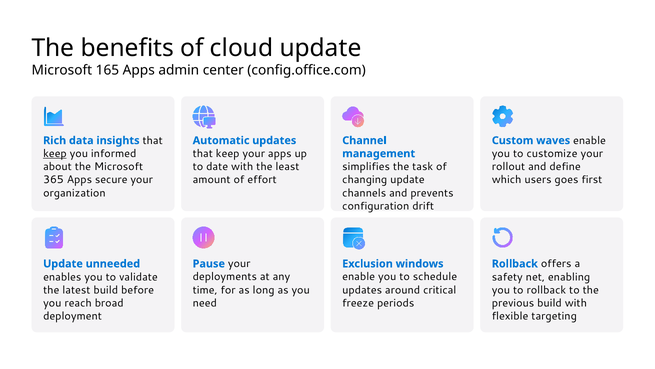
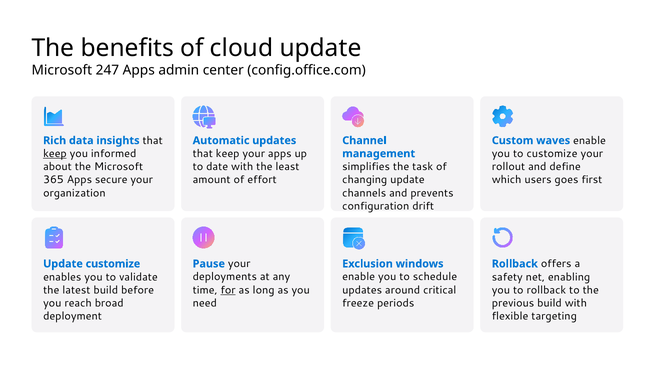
165: 165 -> 247
Update unneeded: unneeded -> customize
for underline: none -> present
